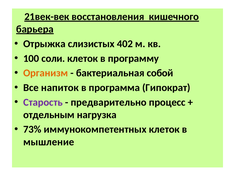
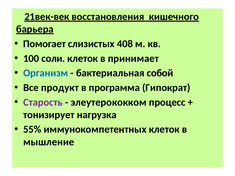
Отрыжка: Отрыжка -> Помогает
402: 402 -> 408
программу: программу -> принимает
Организм colour: orange -> blue
напиток: напиток -> продукт
предварительно: предварительно -> элеутерококком
отдельным: отдельным -> тонизирует
73%: 73% -> 55%
